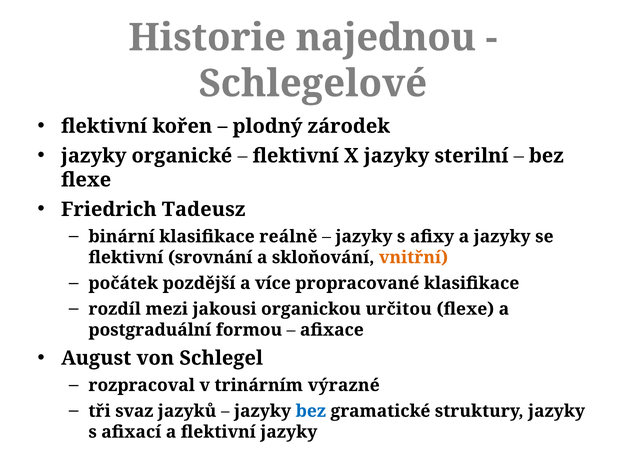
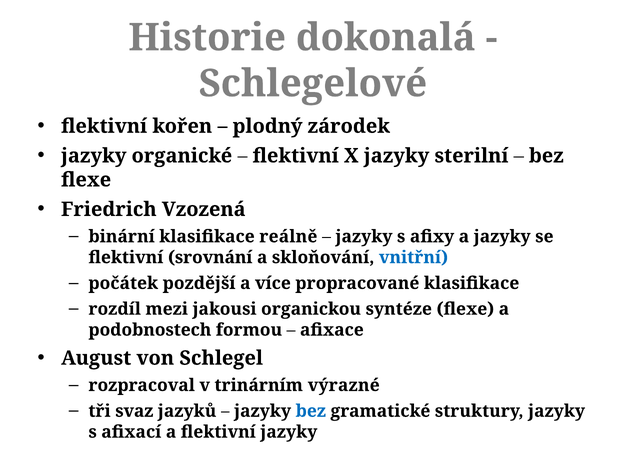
najednou: najednou -> dokonalá
Tadeusz: Tadeusz -> Vzozená
vnitřní colour: orange -> blue
určitou: určitou -> syntéze
postgraduální: postgraduální -> podobnostech
